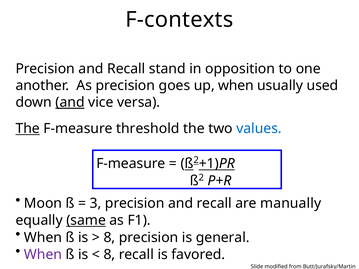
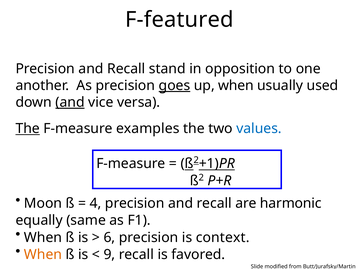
F-contexts: F-contexts -> F-featured
goes underline: none -> present
threshold: threshold -> examples
3: 3 -> 4
manually: manually -> harmonic
same underline: present -> none
8 at (109, 238): 8 -> 6
general: general -> context
When at (43, 255) colour: purple -> orange
8 at (109, 255): 8 -> 9
